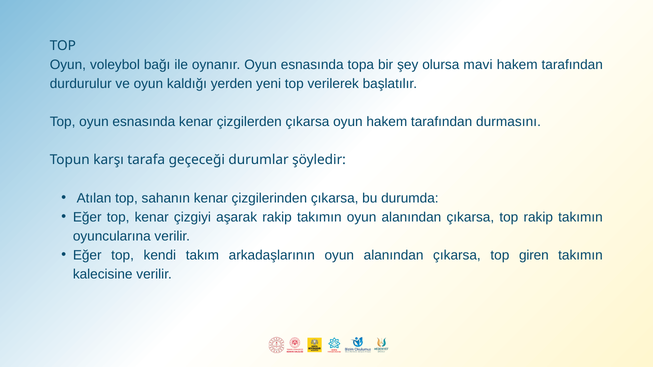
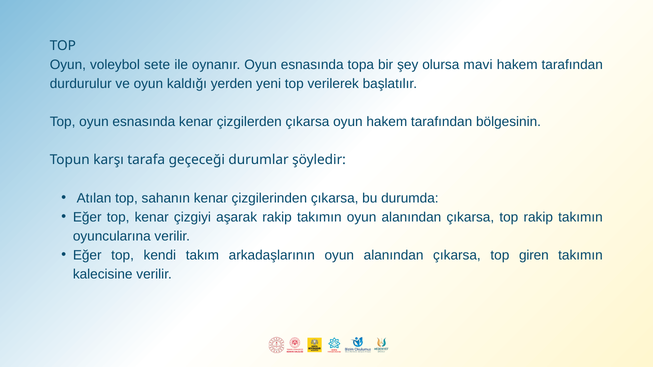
bağı: bağı -> sete
durmasını: durmasını -> bölgesinin
